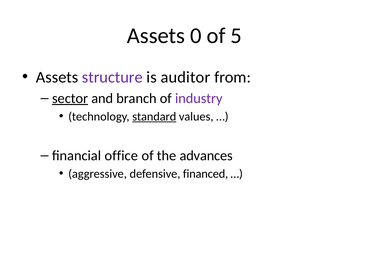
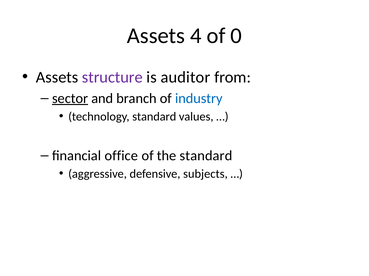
0: 0 -> 4
5: 5 -> 0
industry colour: purple -> blue
standard at (154, 117) underline: present -> none
the advances: advances -> standard
financed: financed -> subjects
